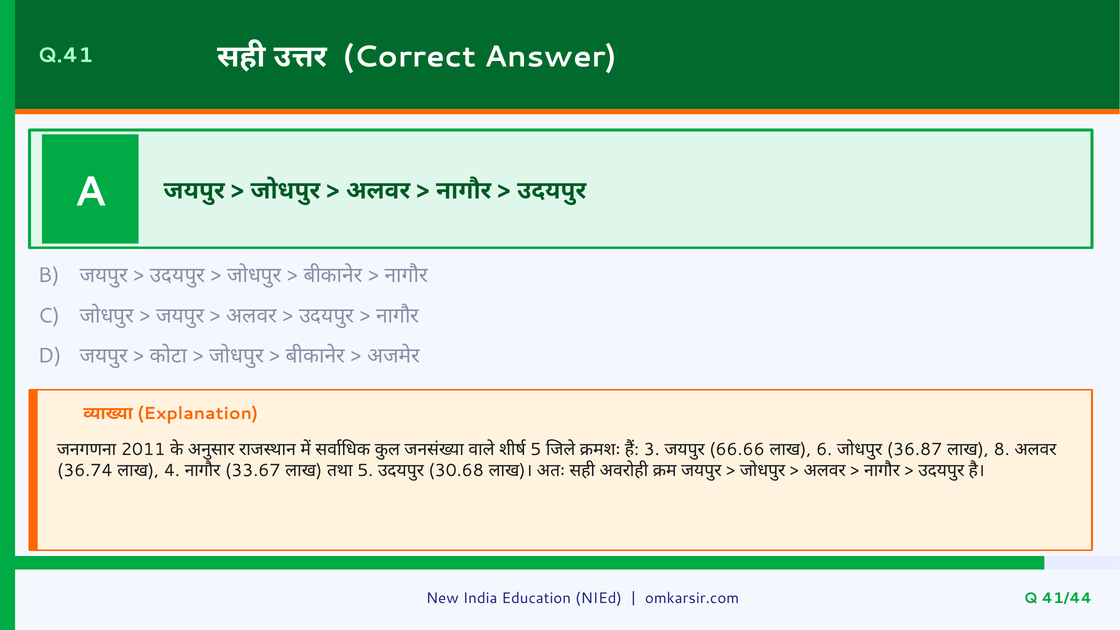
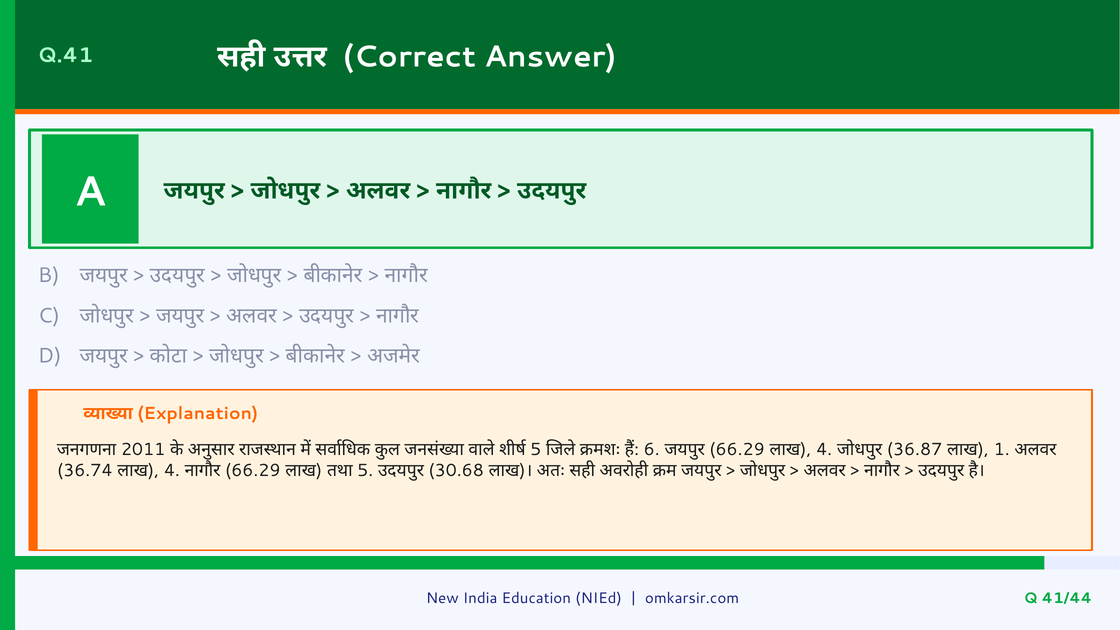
3: 3 -> 6
66.66 at (737, 449): 66.66 -> 66.29
6 at (824, 449): 6 -> 4
8: 8 -> 1
33.67 at (253, 470): 33.67 -> 66.29
